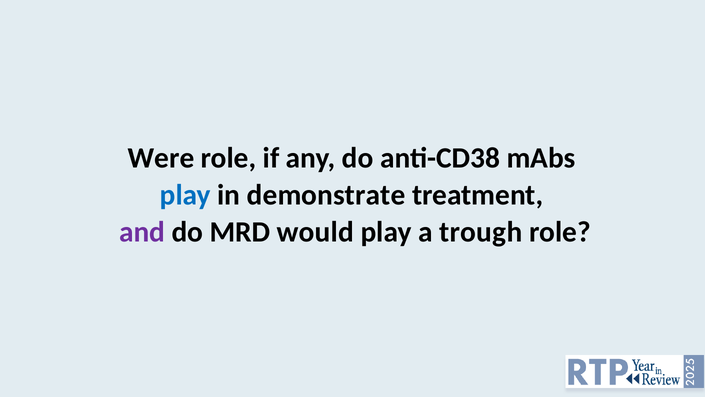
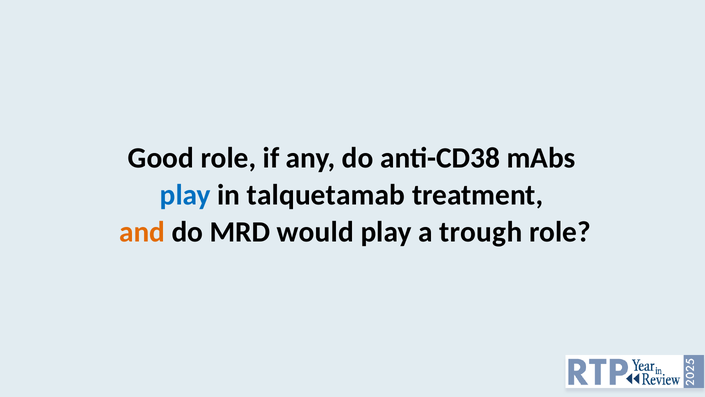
Were: Were -> Good
demonstrate: demonstrate -> talquetamab
and colour: purple -> orange
